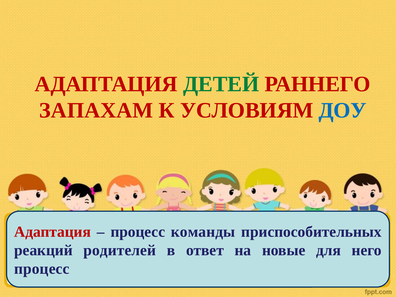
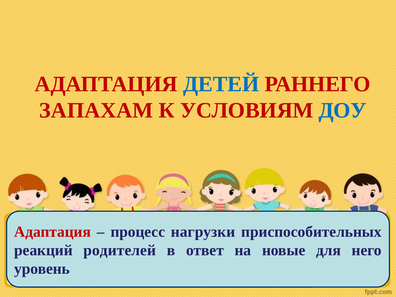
ДЕТЕЙ colour: green -> blue
команды: команды -> нагрузки
процесс at (42, 269): процесс -> уровень
